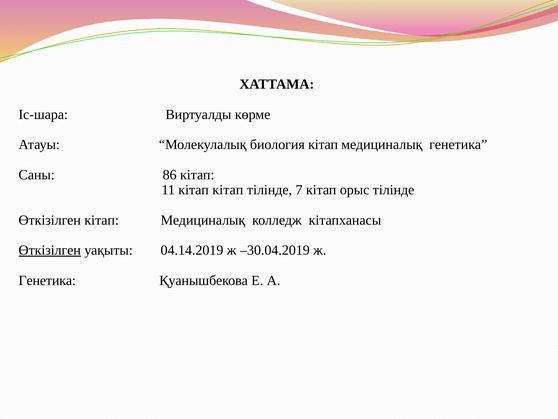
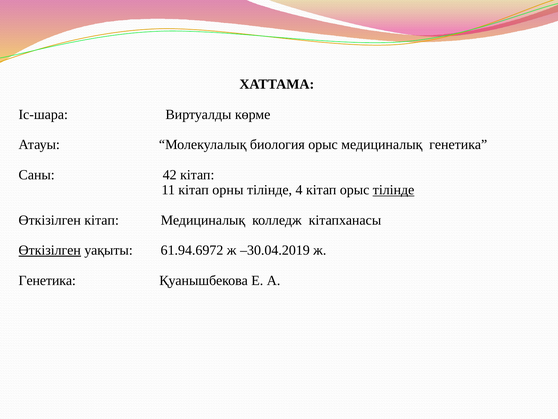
биология кітап: кітап -> орыс
86: 86 -> 42
кітап кітап: кітап -> орны
7: 7 -> 4
тілінде at (394, 190) underline: none -> present
04.14.2019: 04.14.2019 -> 61.94.6972
